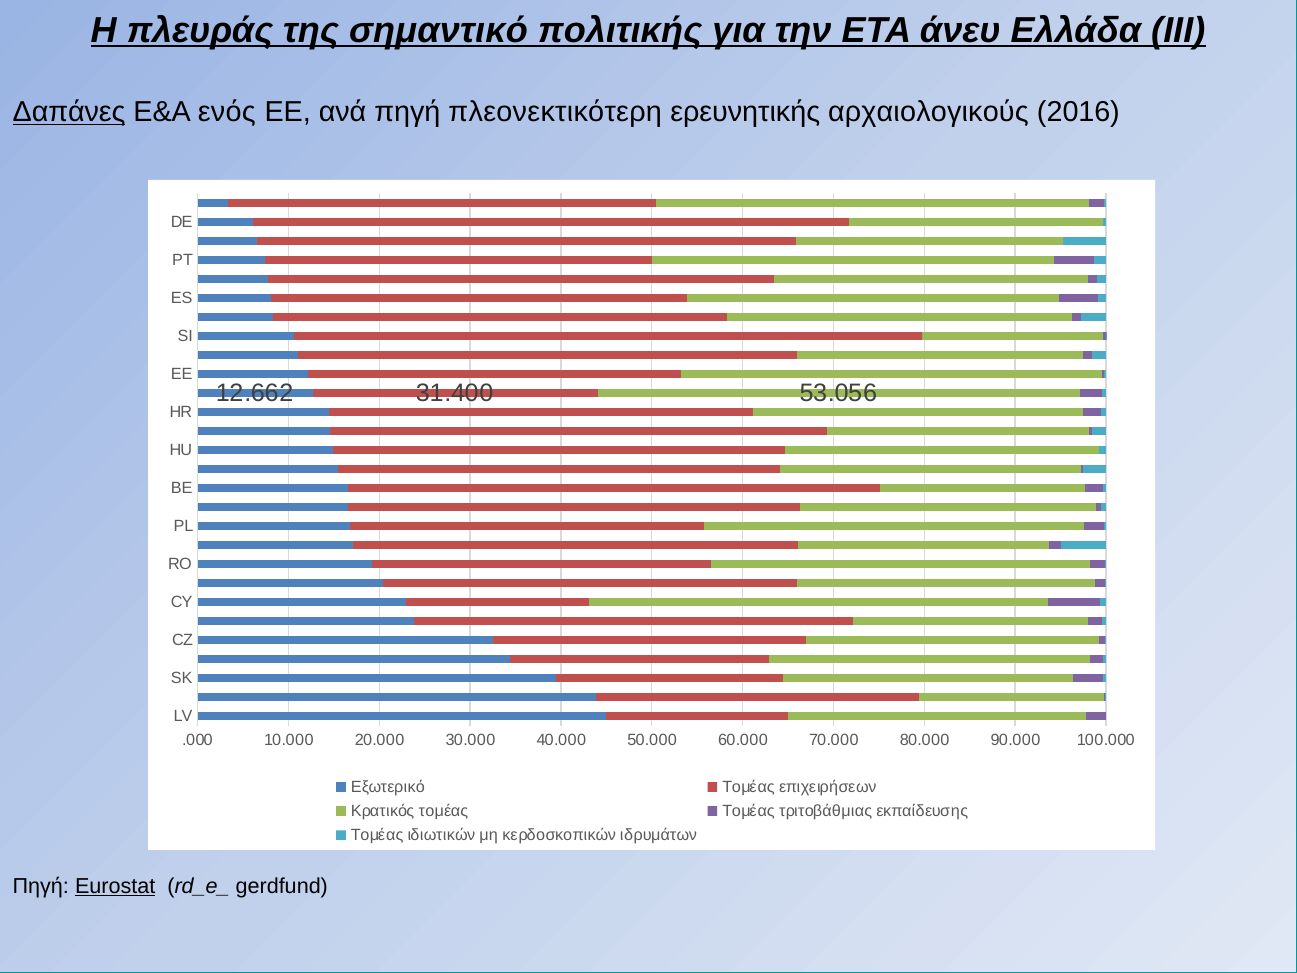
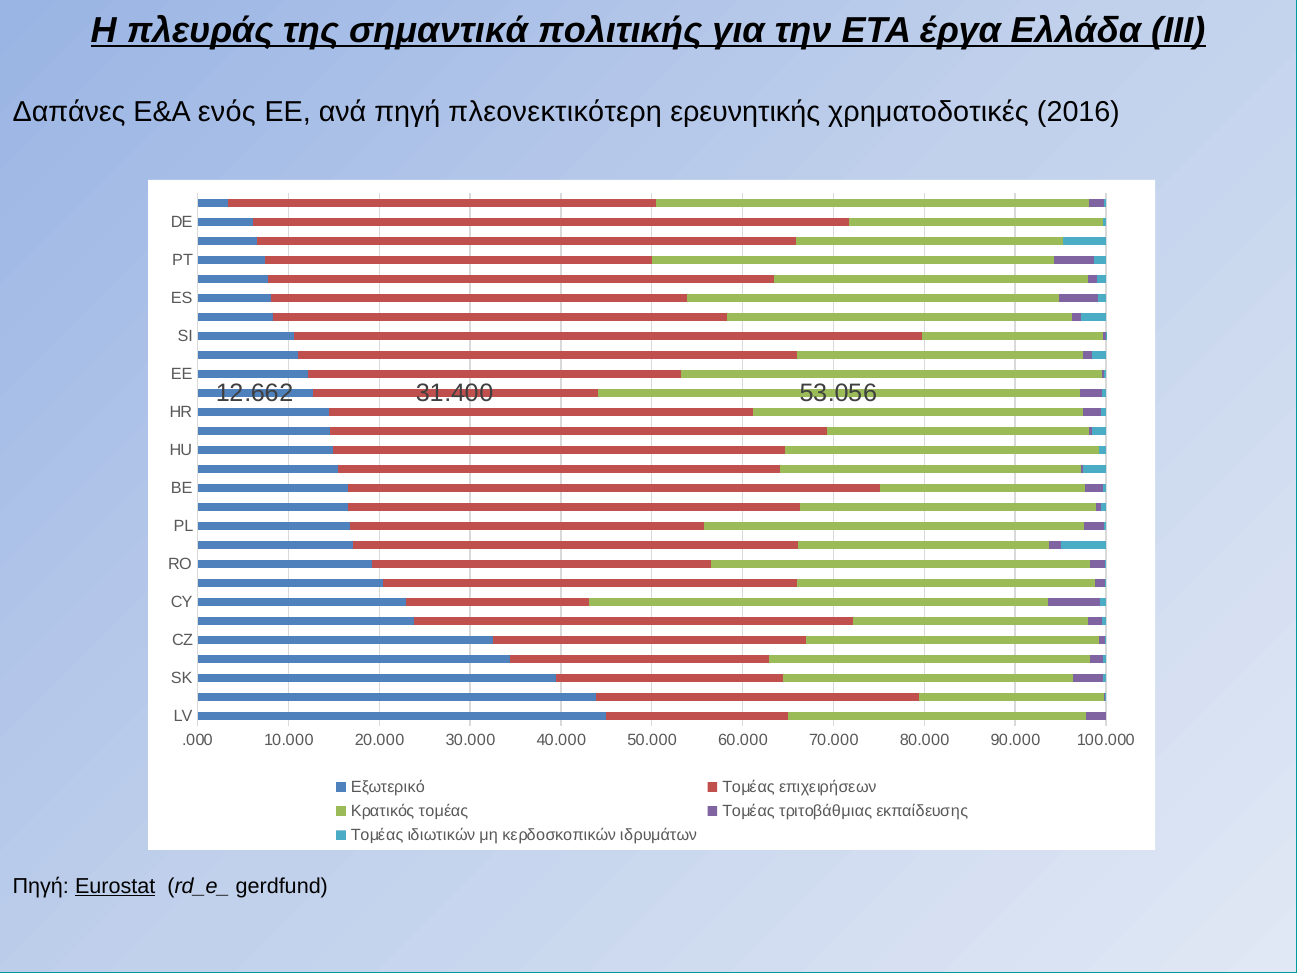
σημαντικό: σημαντικό -> σημαντικά
άνευ: άνευ -> έργα
Δαπάνες underline: present -> none
αρχαιολογικούς: αρχαιολογικούς -> χρηματοδοτικές
